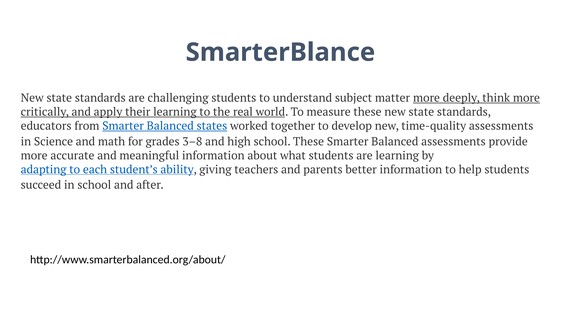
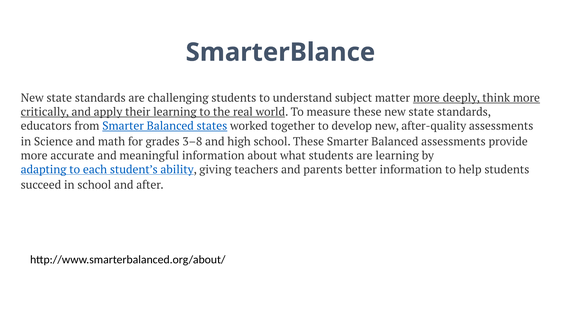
time-quality: time-quality -> after-quality
